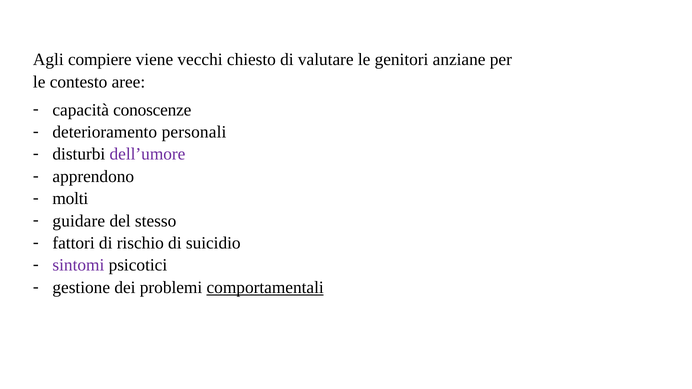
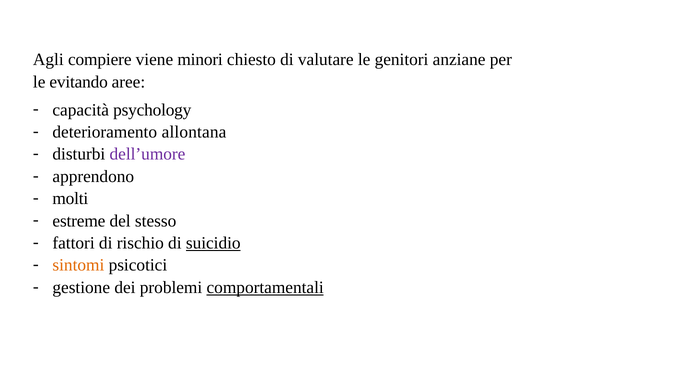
vecchi: vecchi -> minori
contesto: contesto -> evitando
conoscenze: conoscenze -> psychology
personali: personali -> allontana
guidare: guidare -> estreme
suicidio underline: none -> present
sintomi colour: purple -> orange
